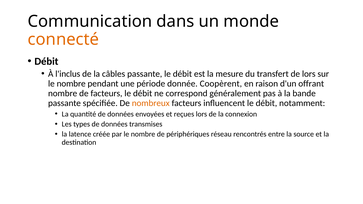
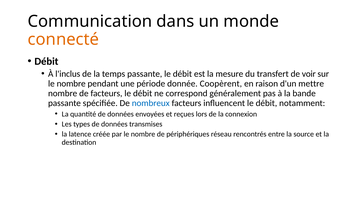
câbles: câbles -> temps
de lors: lors -> voir
offrant: offrant -> mettre
nombreux colour: orange -> blue
